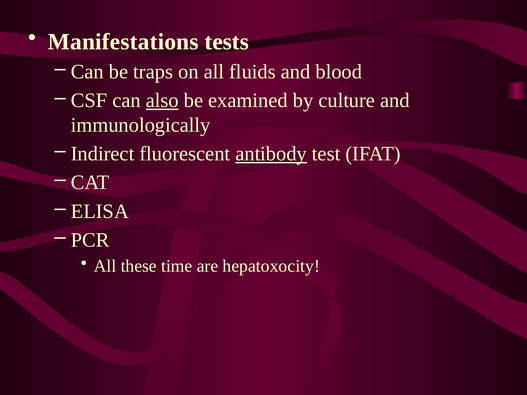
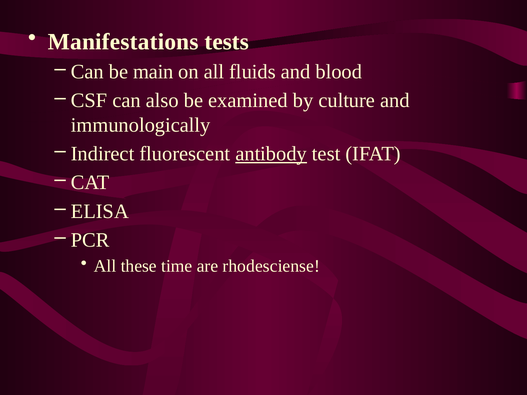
traps: traps -> main
also underline: present -> none
hepatoxocity: hepatoxocity -> rhodesciense
